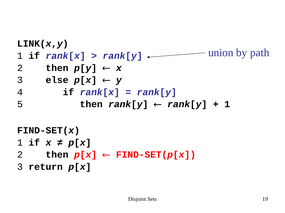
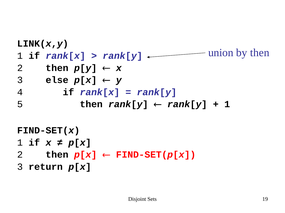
by path: path -> then
